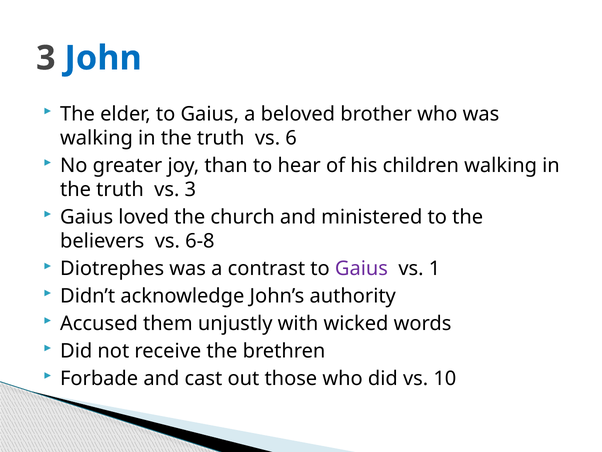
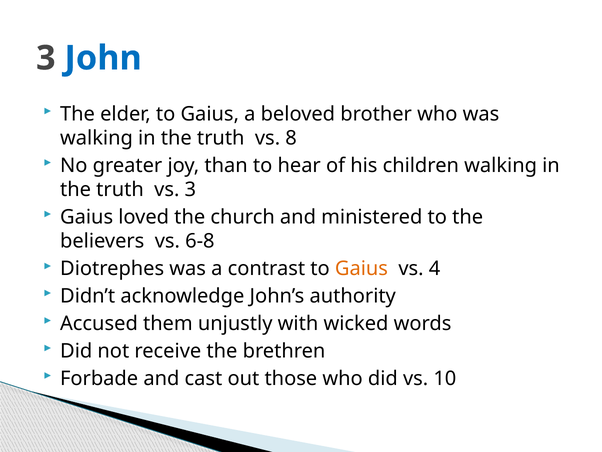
6: 6 -> 8
Gaius at (361, 268) colour: purple -> orange
1: 1 -> 4
